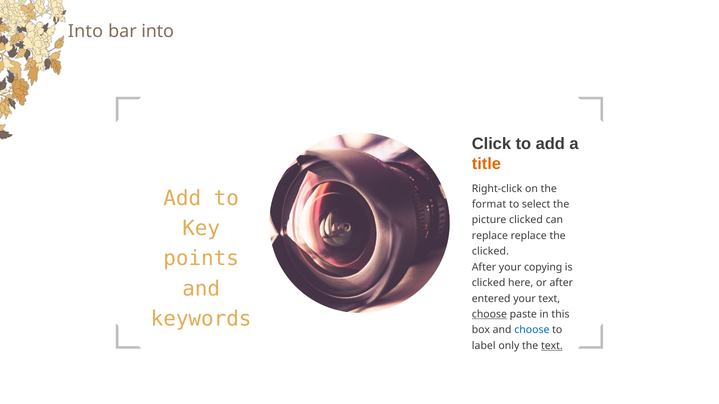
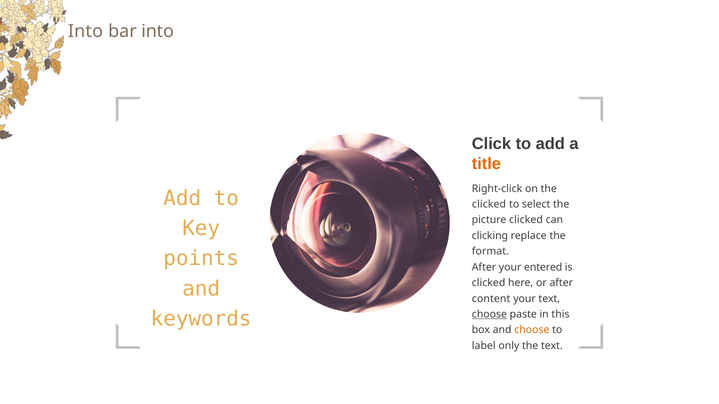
format at (489, 205): format -> clicked
replace at (490, 236): replace -> clicking
clicked at (490, 252): clicked -> format
copying: copying -> entered
entered: entered -> content
choose at (532, 330) colour: blue -> orange
text at (552, 346) underline: present -> none
